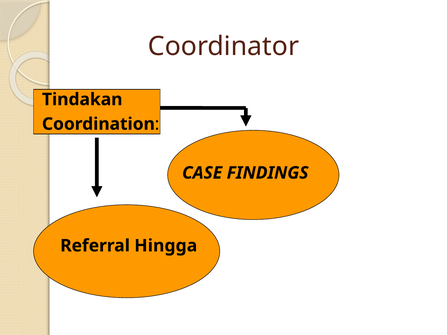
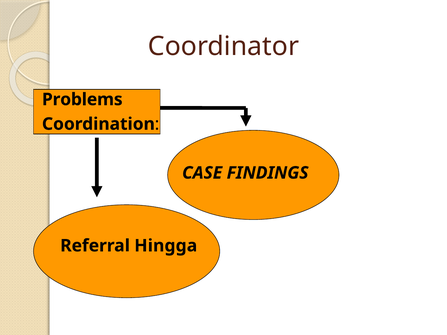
Tindakan: Tindakan -> Problems
